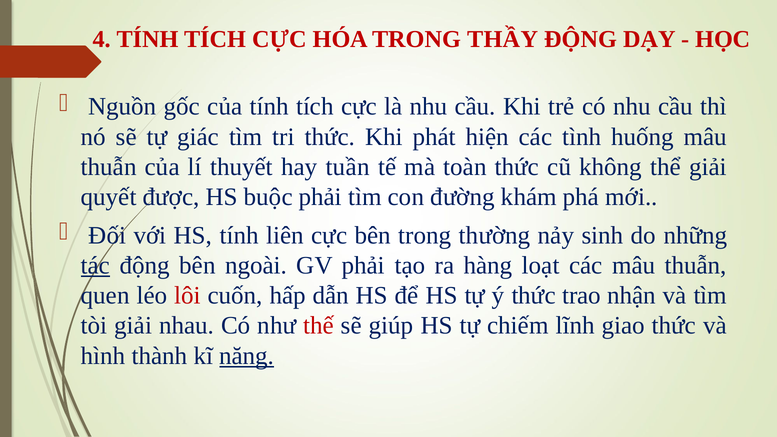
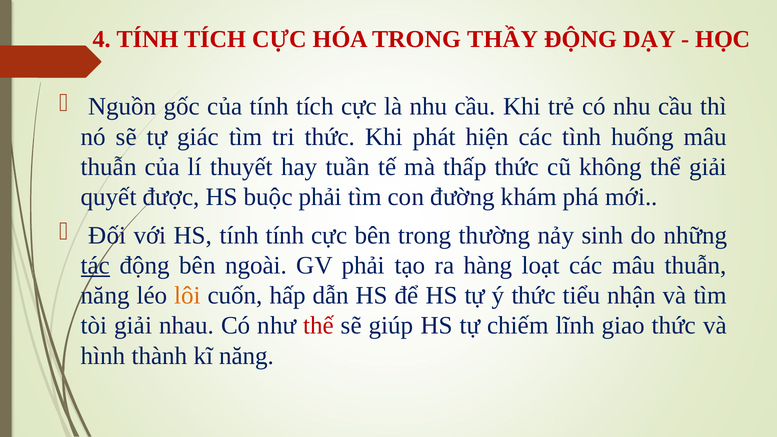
toàn: toàn -> thấp
tính liên: liên -> tính
quen at (105, 296): quen -> năng
lôi colour: red -> orange
trao: trao -> tiểu
năng at (247, 356) underline: present -> none
